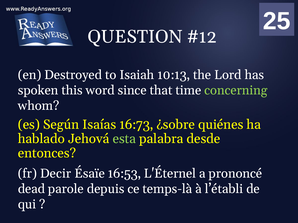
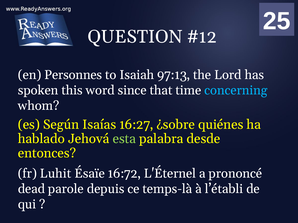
Destroyed: Destroyed -> Personnes
10:13: 10:13 -> 97:13
concerning colour: light green -> light blue
16:73: 16:73 -> 16:27
Decir: Decir -> Luhit
16:53: 16:53 -> 16:72
